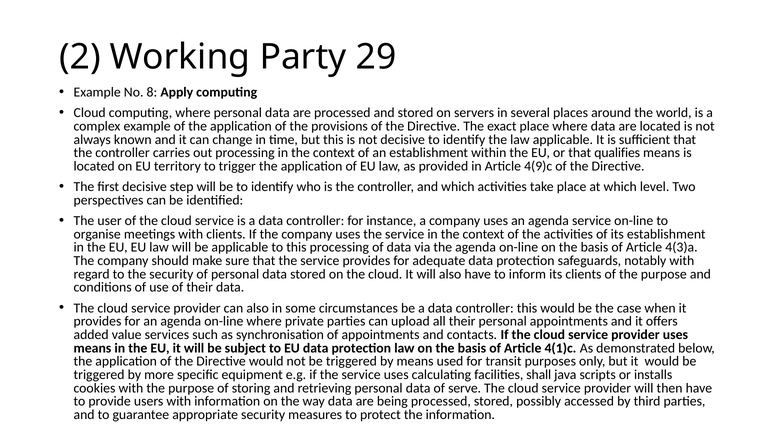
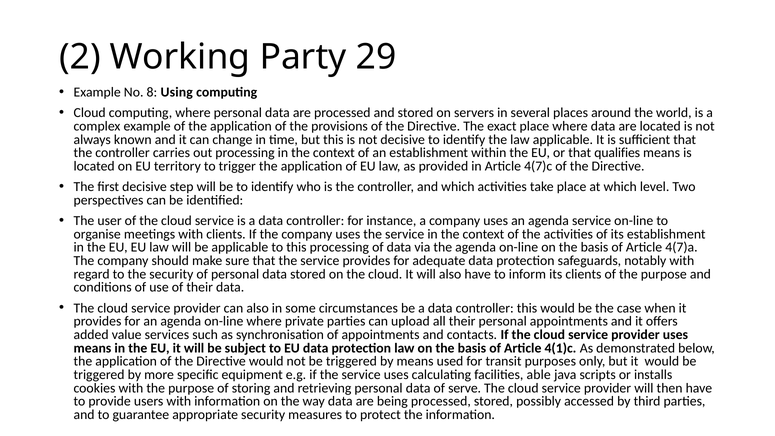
Apply: Apply -> Using
4(9)c: 4(9)c -> 4(7)c
4(3)a: 4(3)a -> 4(7)a
shall: shall -> able
